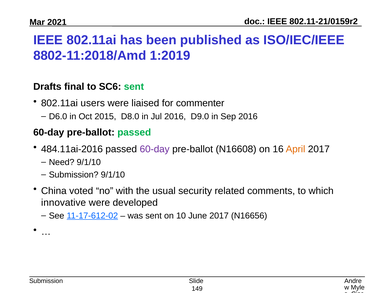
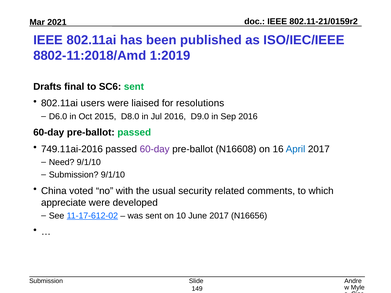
commenter: commenter -> resolutions
484.11ai-2016: 484.11ai-2016 -> 749.11ai-2016
April colour: orange -> blue
innovative: innovative -> appreciate
